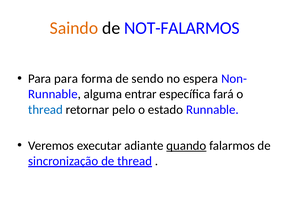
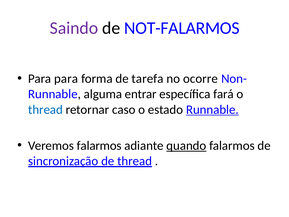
Saindo colour: orange -> purple
sendo: sendo -> tarefa
espera: espera -> ocorre
pelo: pelo -> caso
Runnable at (212, 109) underline: none -> present
Veremos executar: executar -> falarmos
